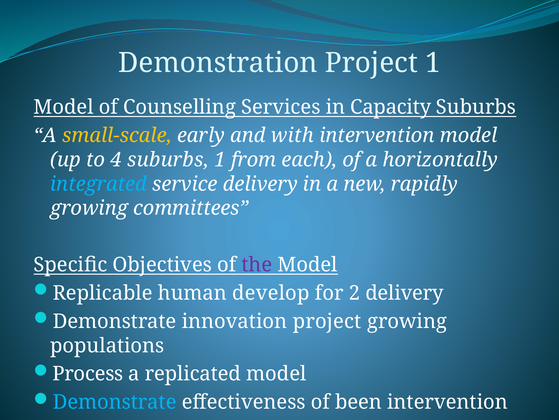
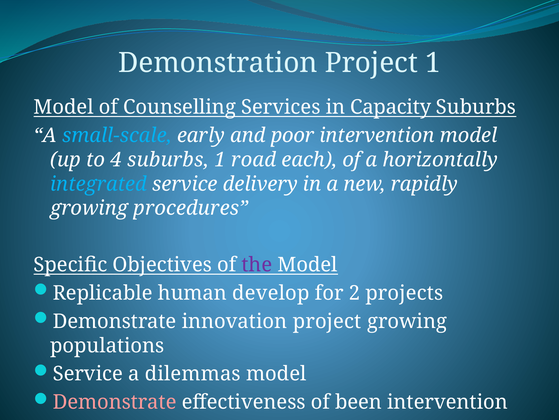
small-scale colour: yellow -> light blue
with: with -> poor
from: from -> road
committees: committees -> procedures
2 delivery: delivery -> projects
Process at (88, 373): Process -> Service
replicated: replicated -> dilemmas
Demonstrate at (115, 402) colour: light blue -> pink
